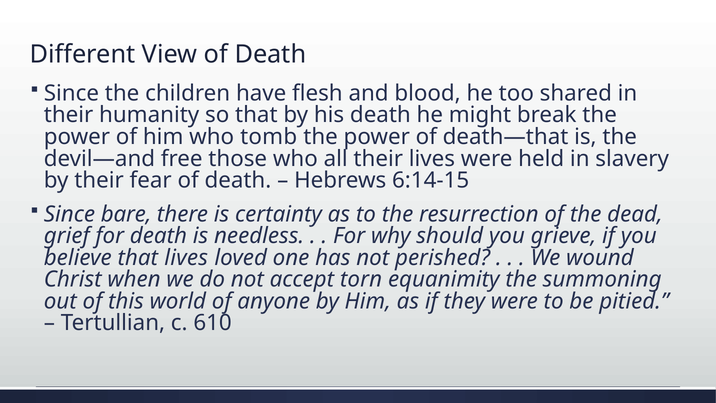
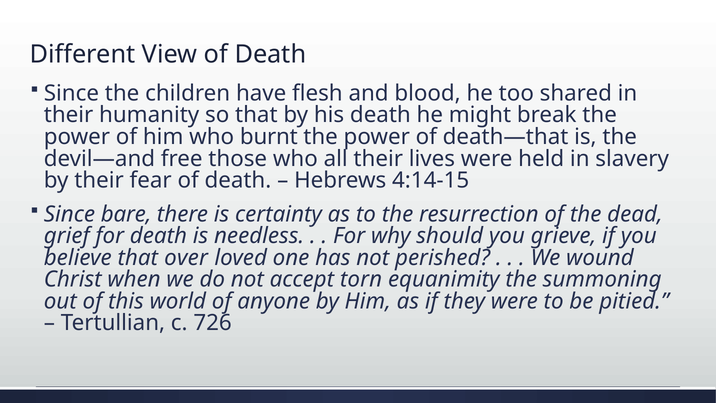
tomb: tomb -> burnt
6:14-15: 6:14-15 -> 4:14-15
that lives: lives -> over
610: 610 -> 726
